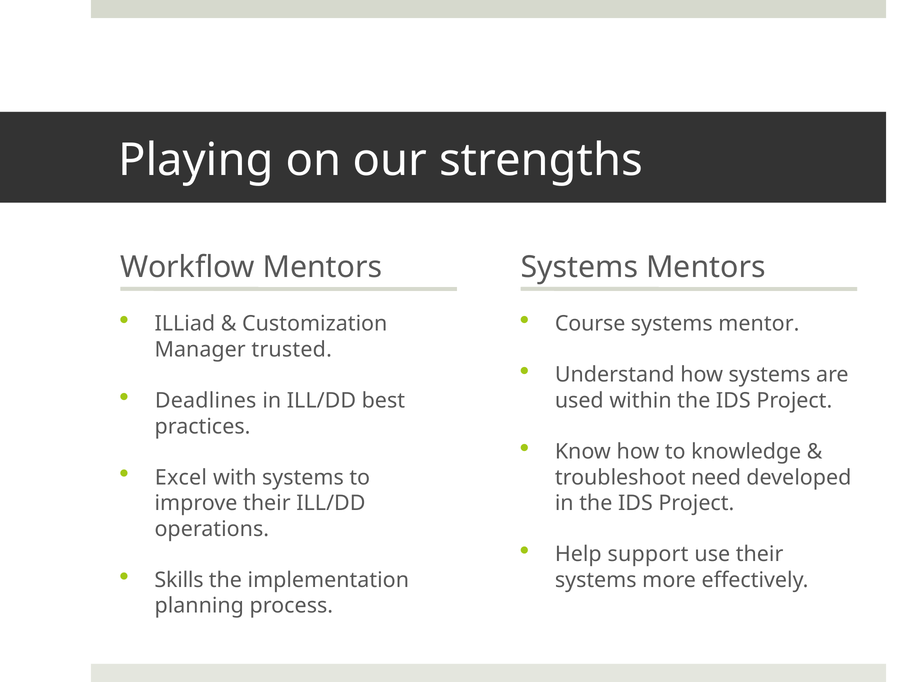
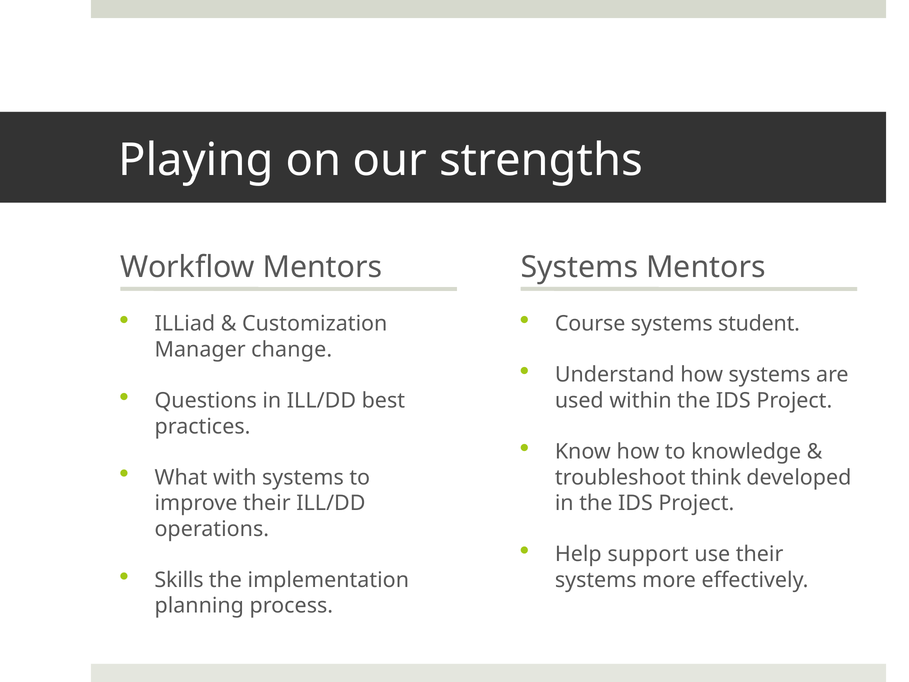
mentor: mentor -> student
trusted: trusted -> change
Deadlines: Deadlines -> Questions
Excel: Excel -> What
need: need -> think
